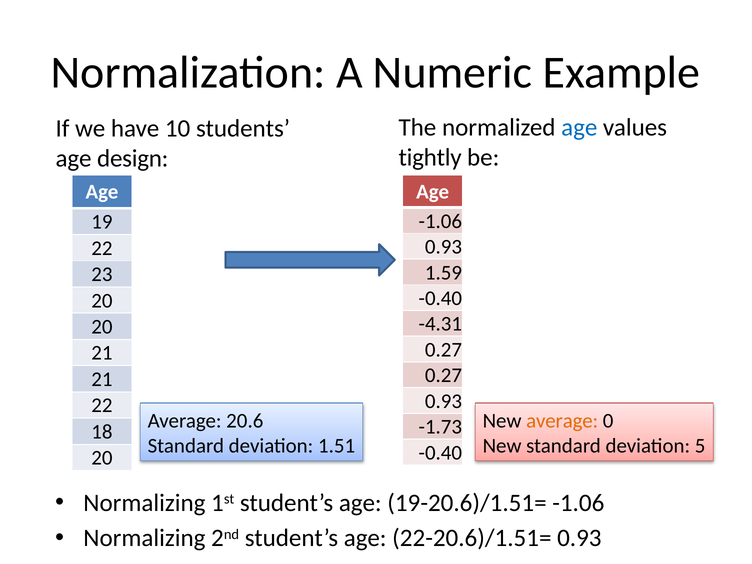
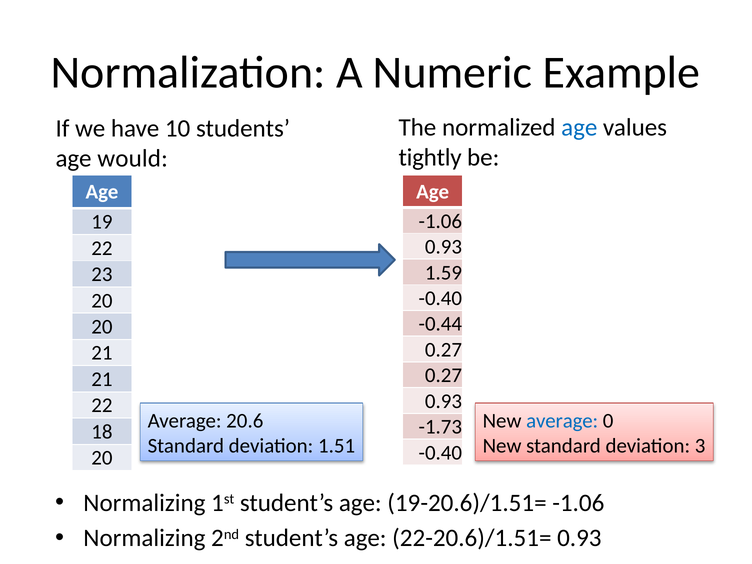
design: design -> would
-4.31: -4.31 -> -0.44
average at (562, 421) colour: orange -> blue
5: 5 -> 3
